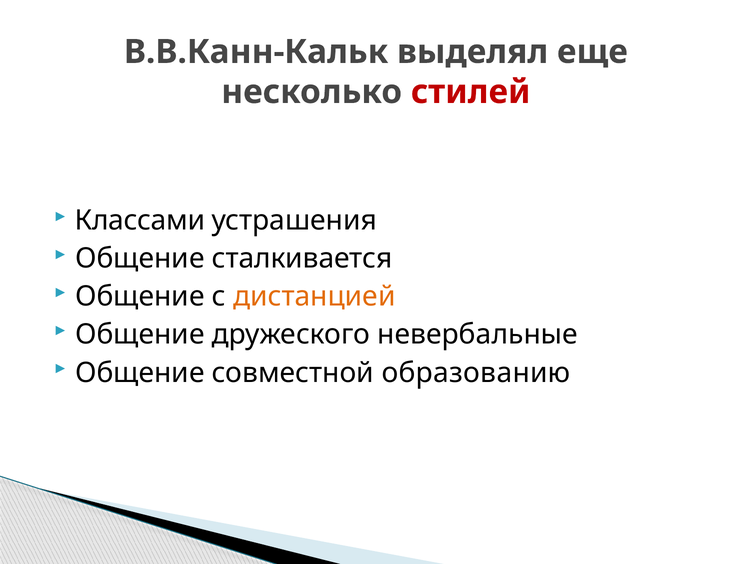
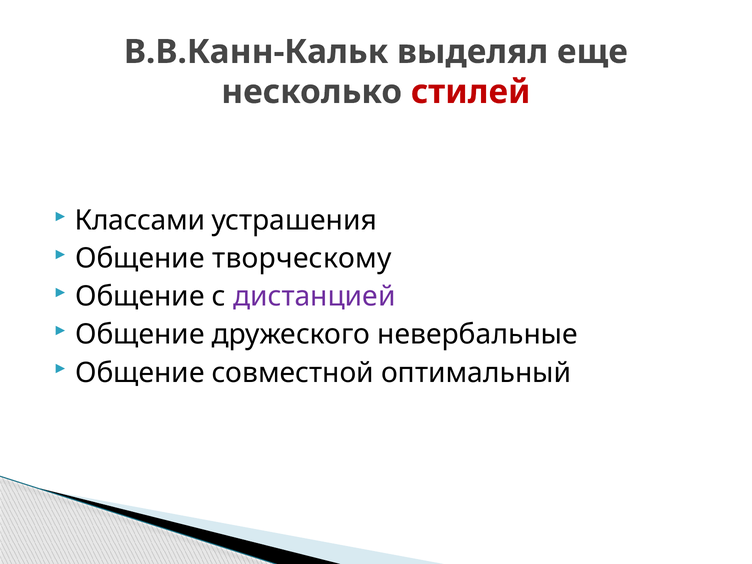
сталкивается: сталкивается -> творческому
дистанцией colour: orange -> purple
образованию: образованию -> оптимальный
